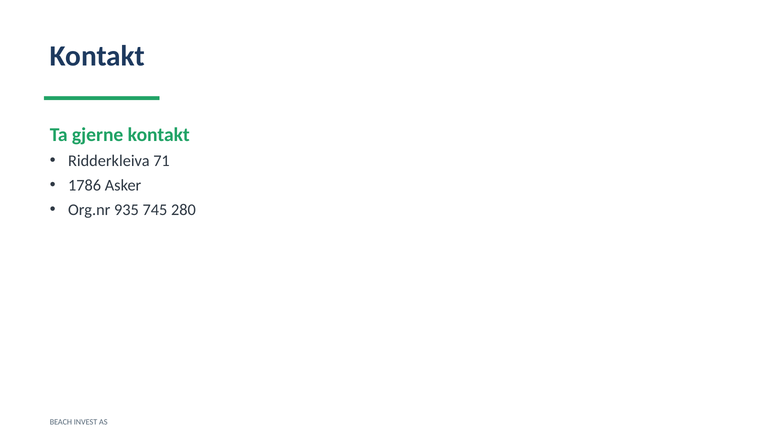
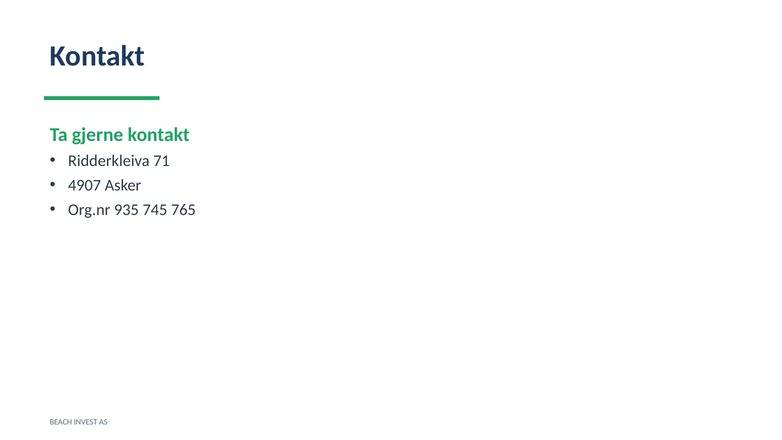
1786: 1786 -> 4907
280: 280 -> 765
